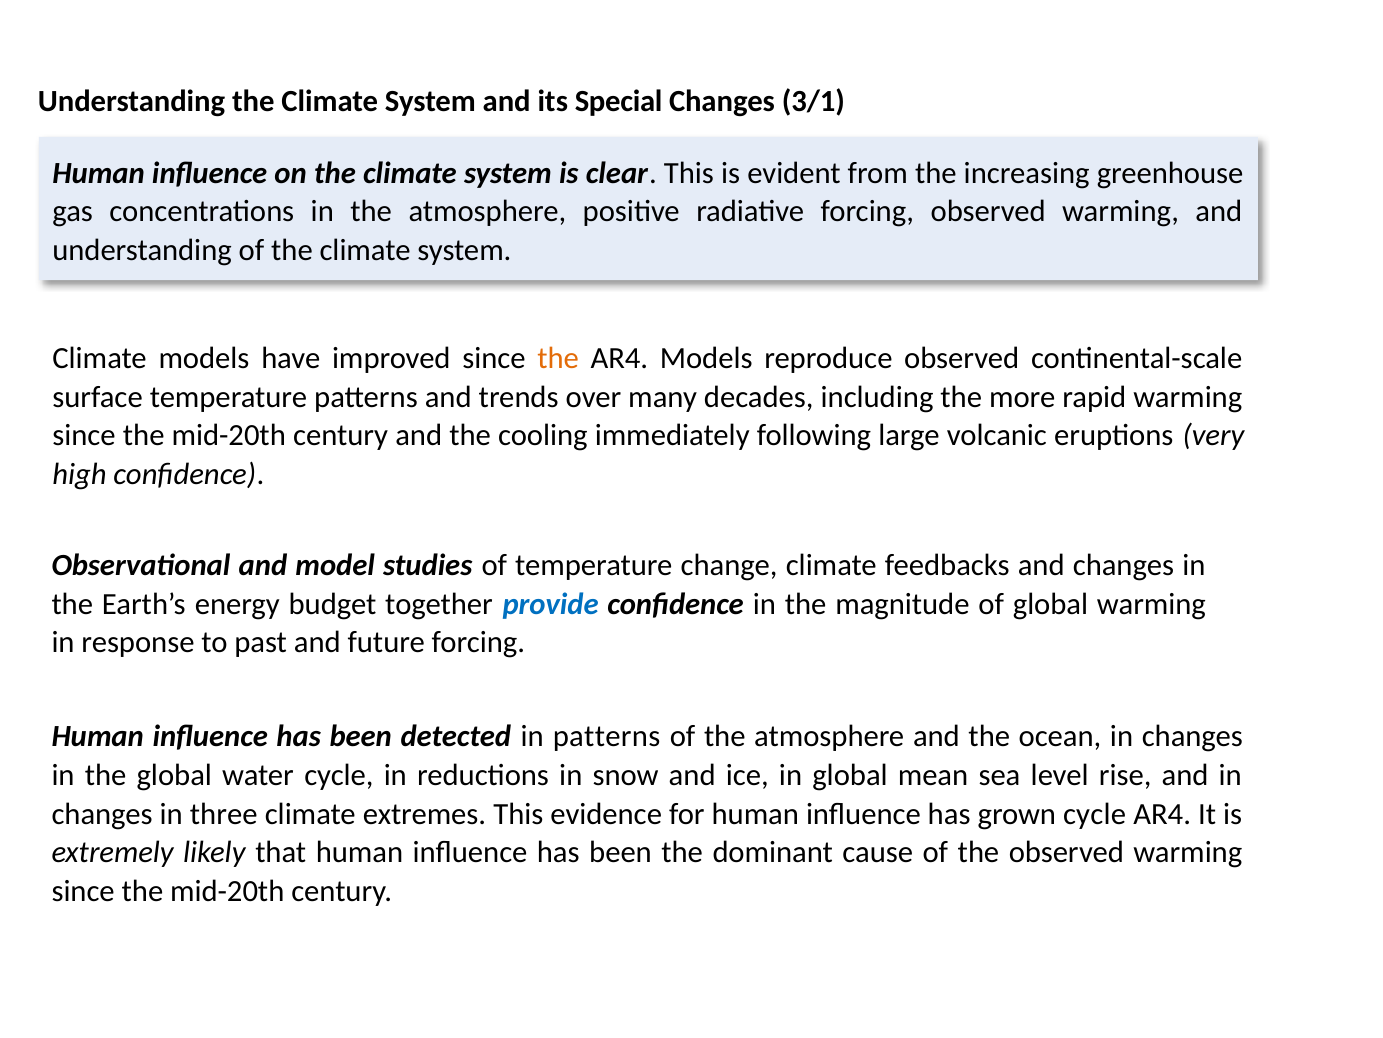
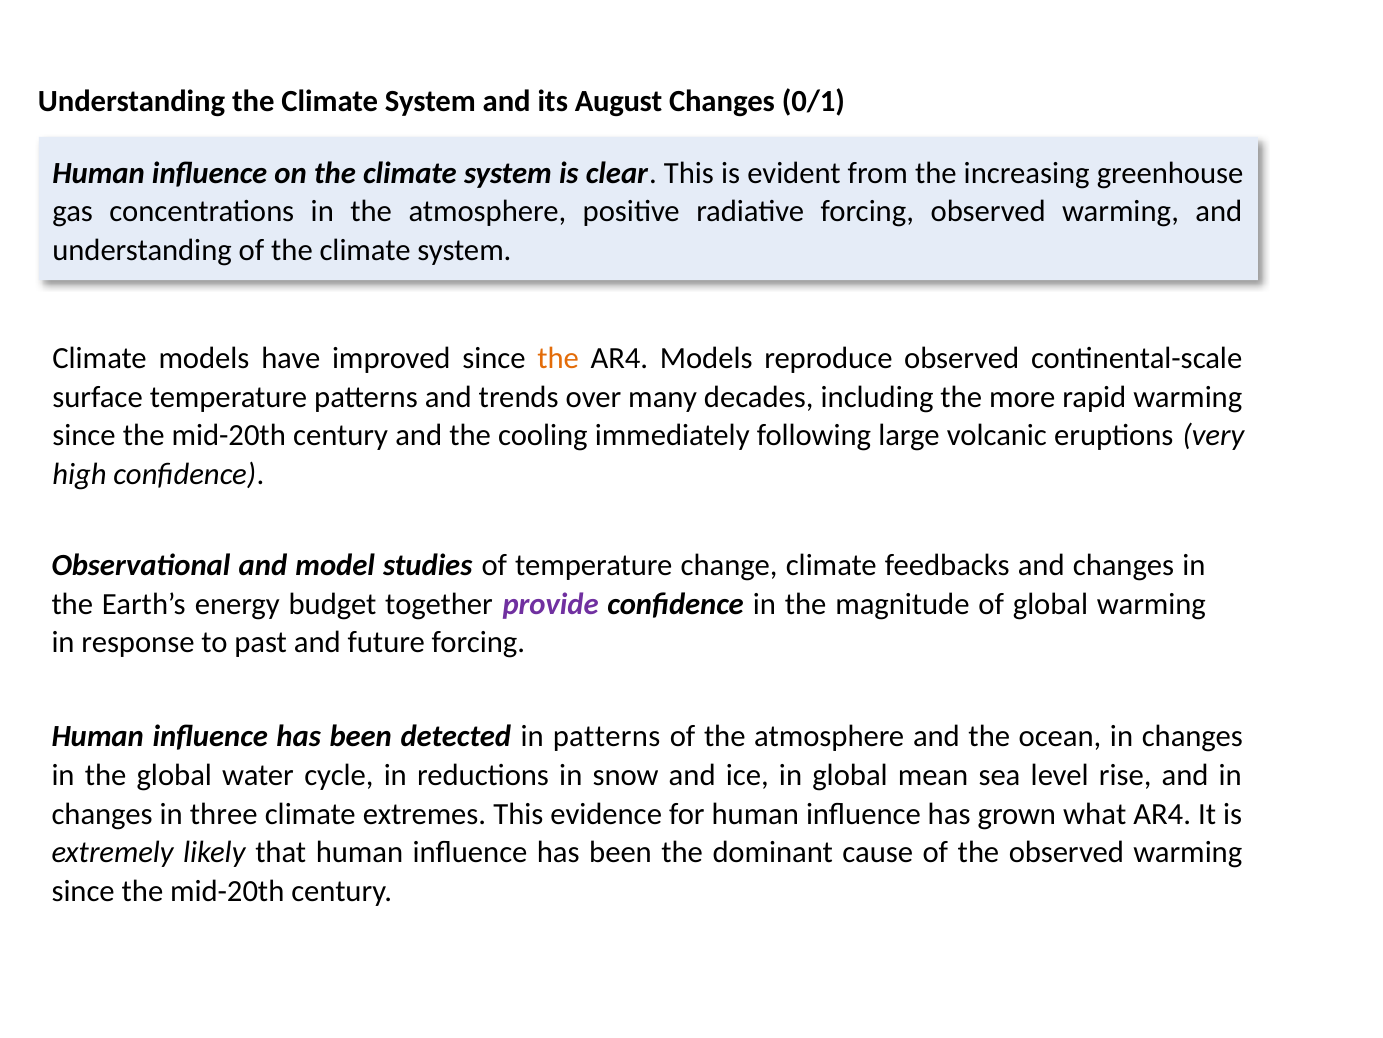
Special: Special -> August
3/1: 3/1 -> 0/1
provide colour: blue -> purple
grown cycle: cycle -> what
